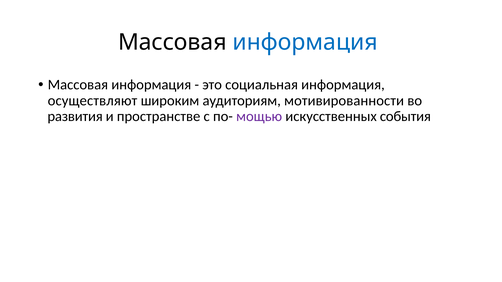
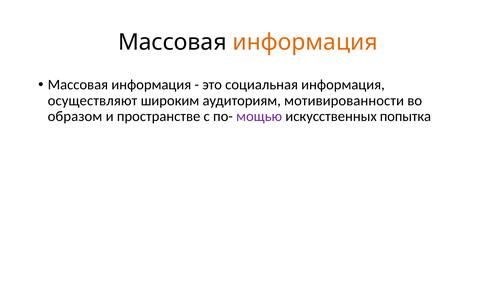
информация at (305, 42) colour: blue -> orange
развития: развития -> образом
события: события -> попытка
